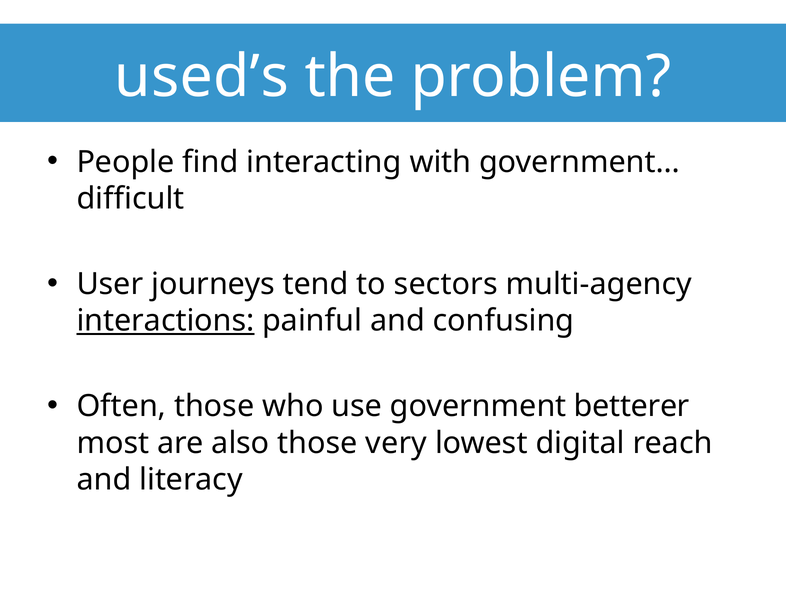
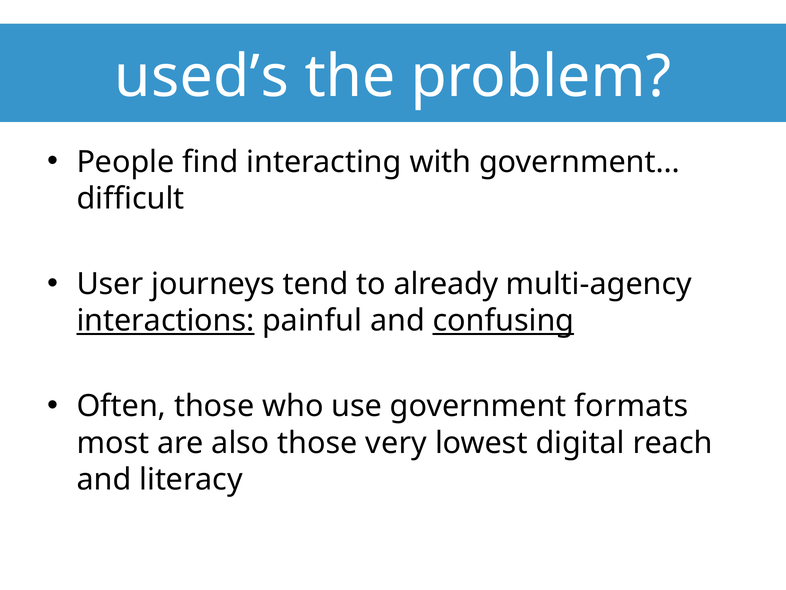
sectors: sectors -> already
confusing underline: none -> present
betterer: betterer -> formats
